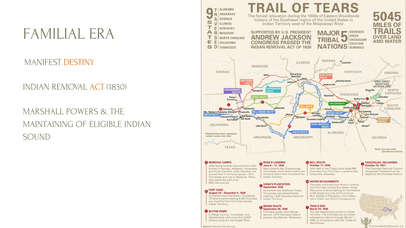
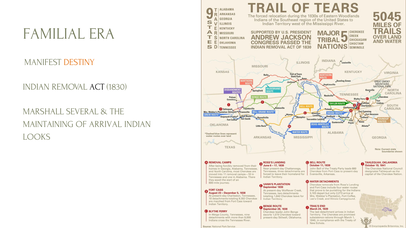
ACT colour: orange -> black
POWERS: POWERS -> SEVERAL
ELIGIBLE: ELIGIBLE -> ARRIVAL
SOUND: SOUND -> LOOKS
